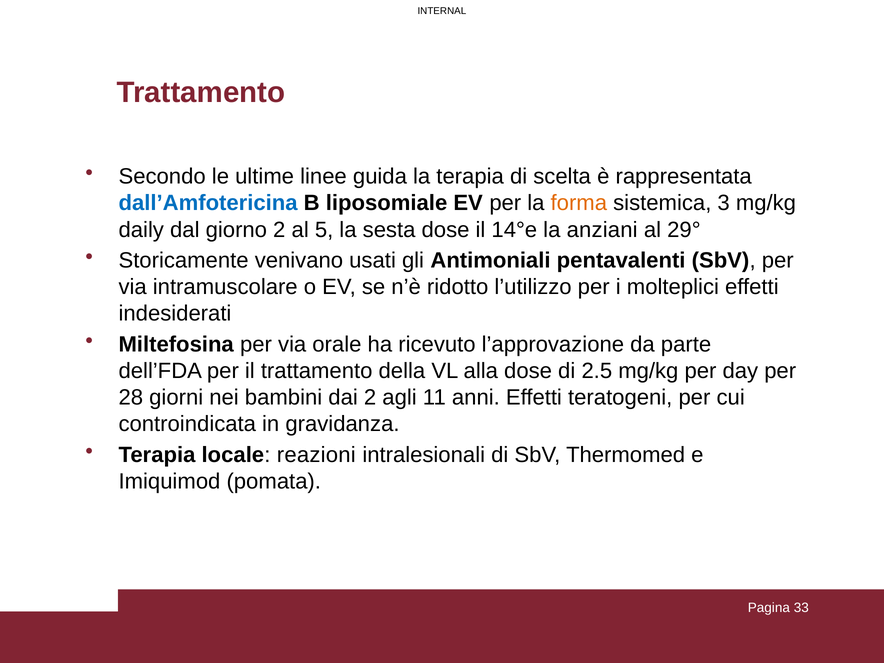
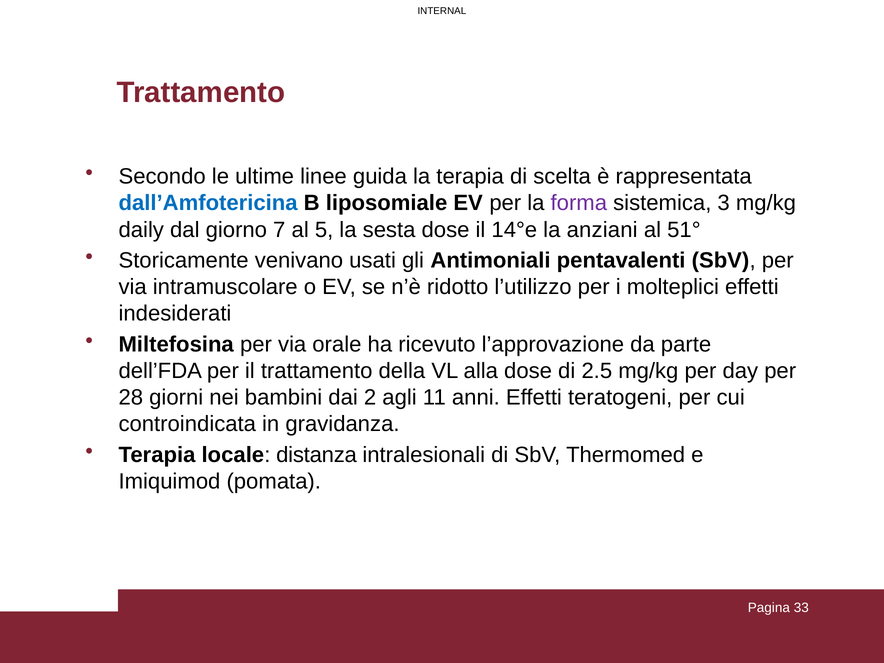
forma colour: orange -> purple
giorno 2: 2 -> 7
29°: 29° -> 51°
reazioni: reazioni -> distanza
